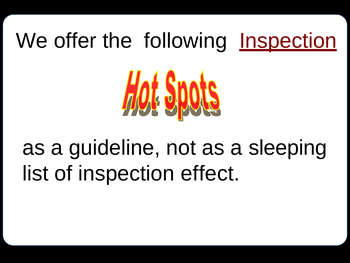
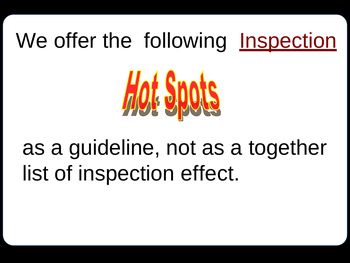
sleeping: sleeping -> together
